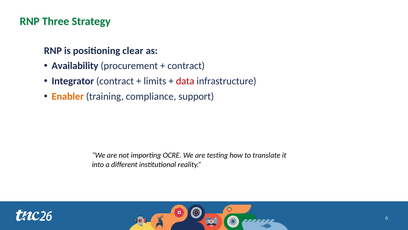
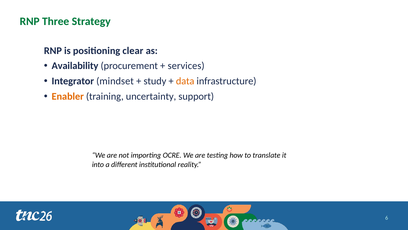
contract at (186, 66): contract -> services
Integrator contract: contract -> mindset
limits: limits -> study
data colour: red -> orange
compliance: compliance -> uncertainty
